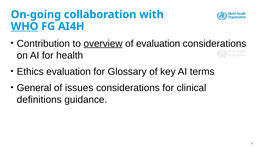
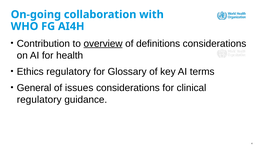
WHO underline: present -> none
of evaluation: evaluation -> definitions
Ethics evaluation: evaluation -> regulatory
definitions at (39, 100): definitions -> regulatory
